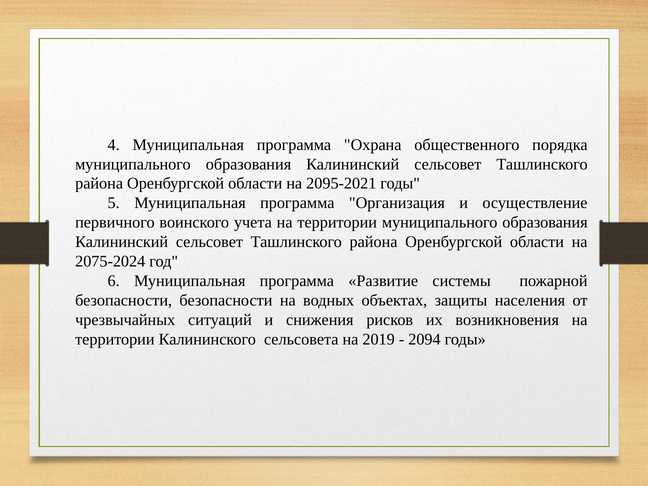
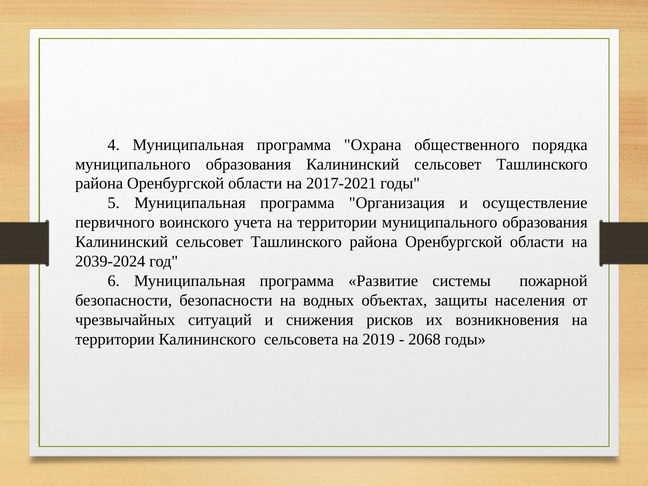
2095-2021: 2095-2021 -> 2017-2021
2075-2024: 2075-2024 -> 2039-2024
2094: 2094 -> 2068
